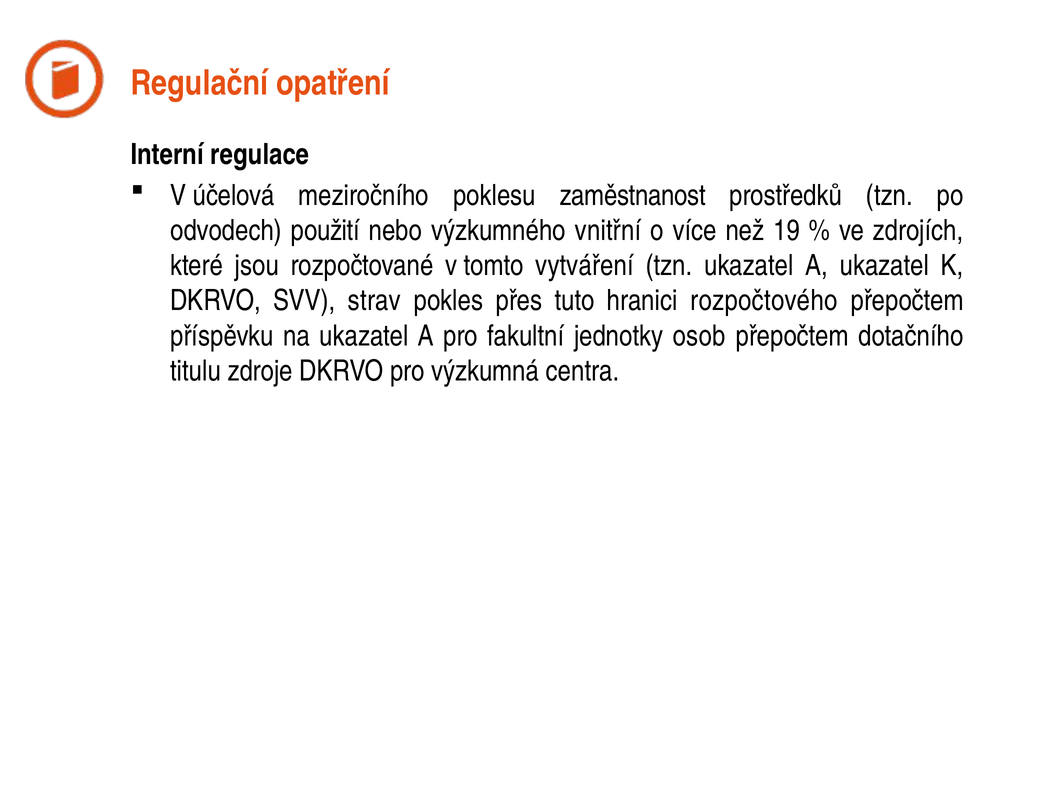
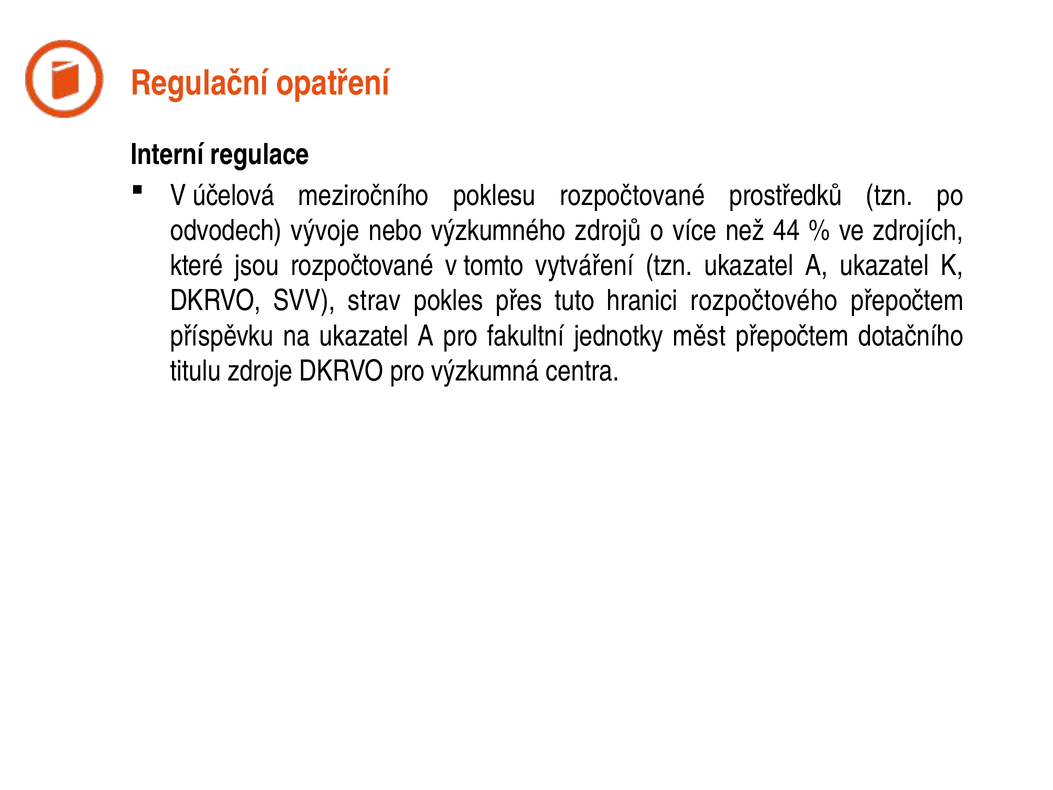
poklesu zaměstnanost: zaměstnanost -> rozpočtované
použití: použití -> vývoje
vnitřní: vnitřní -> zdrojů
19: 19 -> 44
osob: osob -> měst
